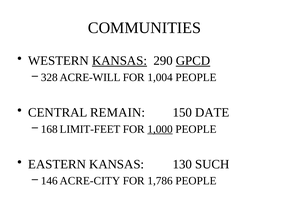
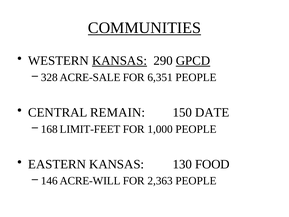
COMMUNITIES underline: none -> present
ACRE-WILL: ACRE-WILL -> ACRE-SALE
1,004: 1,004 -> 6,351
1,000 underline: present -> none
SUCH: SUCH -> FOOD
ACRE-CITY: ACRE-CITY -> ACRE-WILL
1,786: 1,786 -> 2,363
